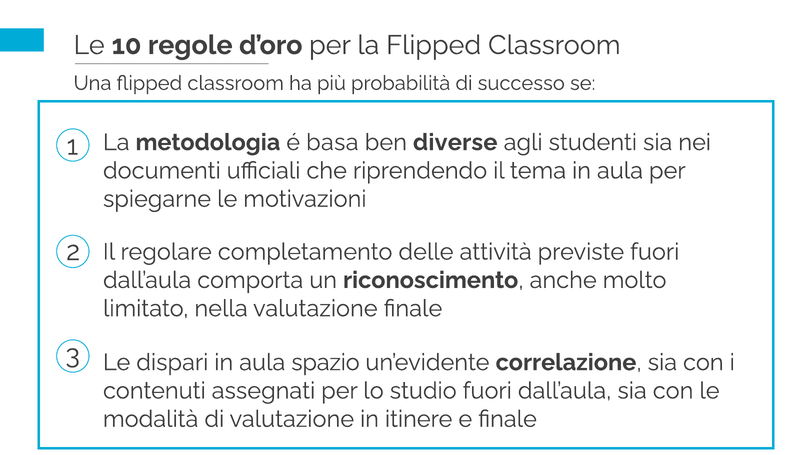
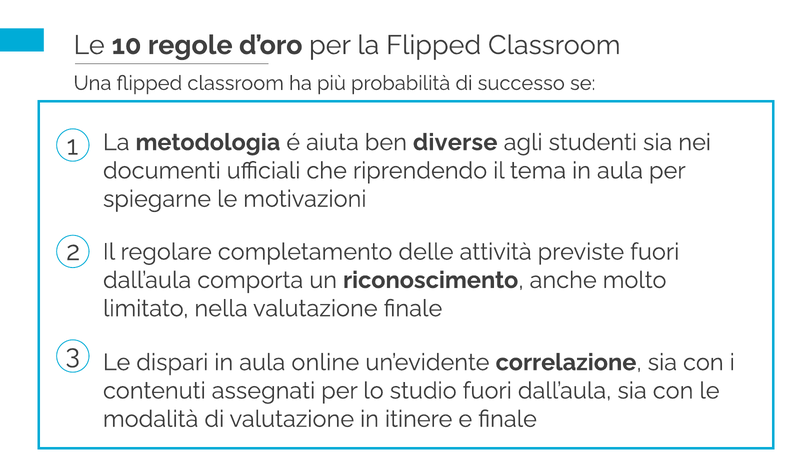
basa: basa -> aiuta
spazio: spazio -> online
